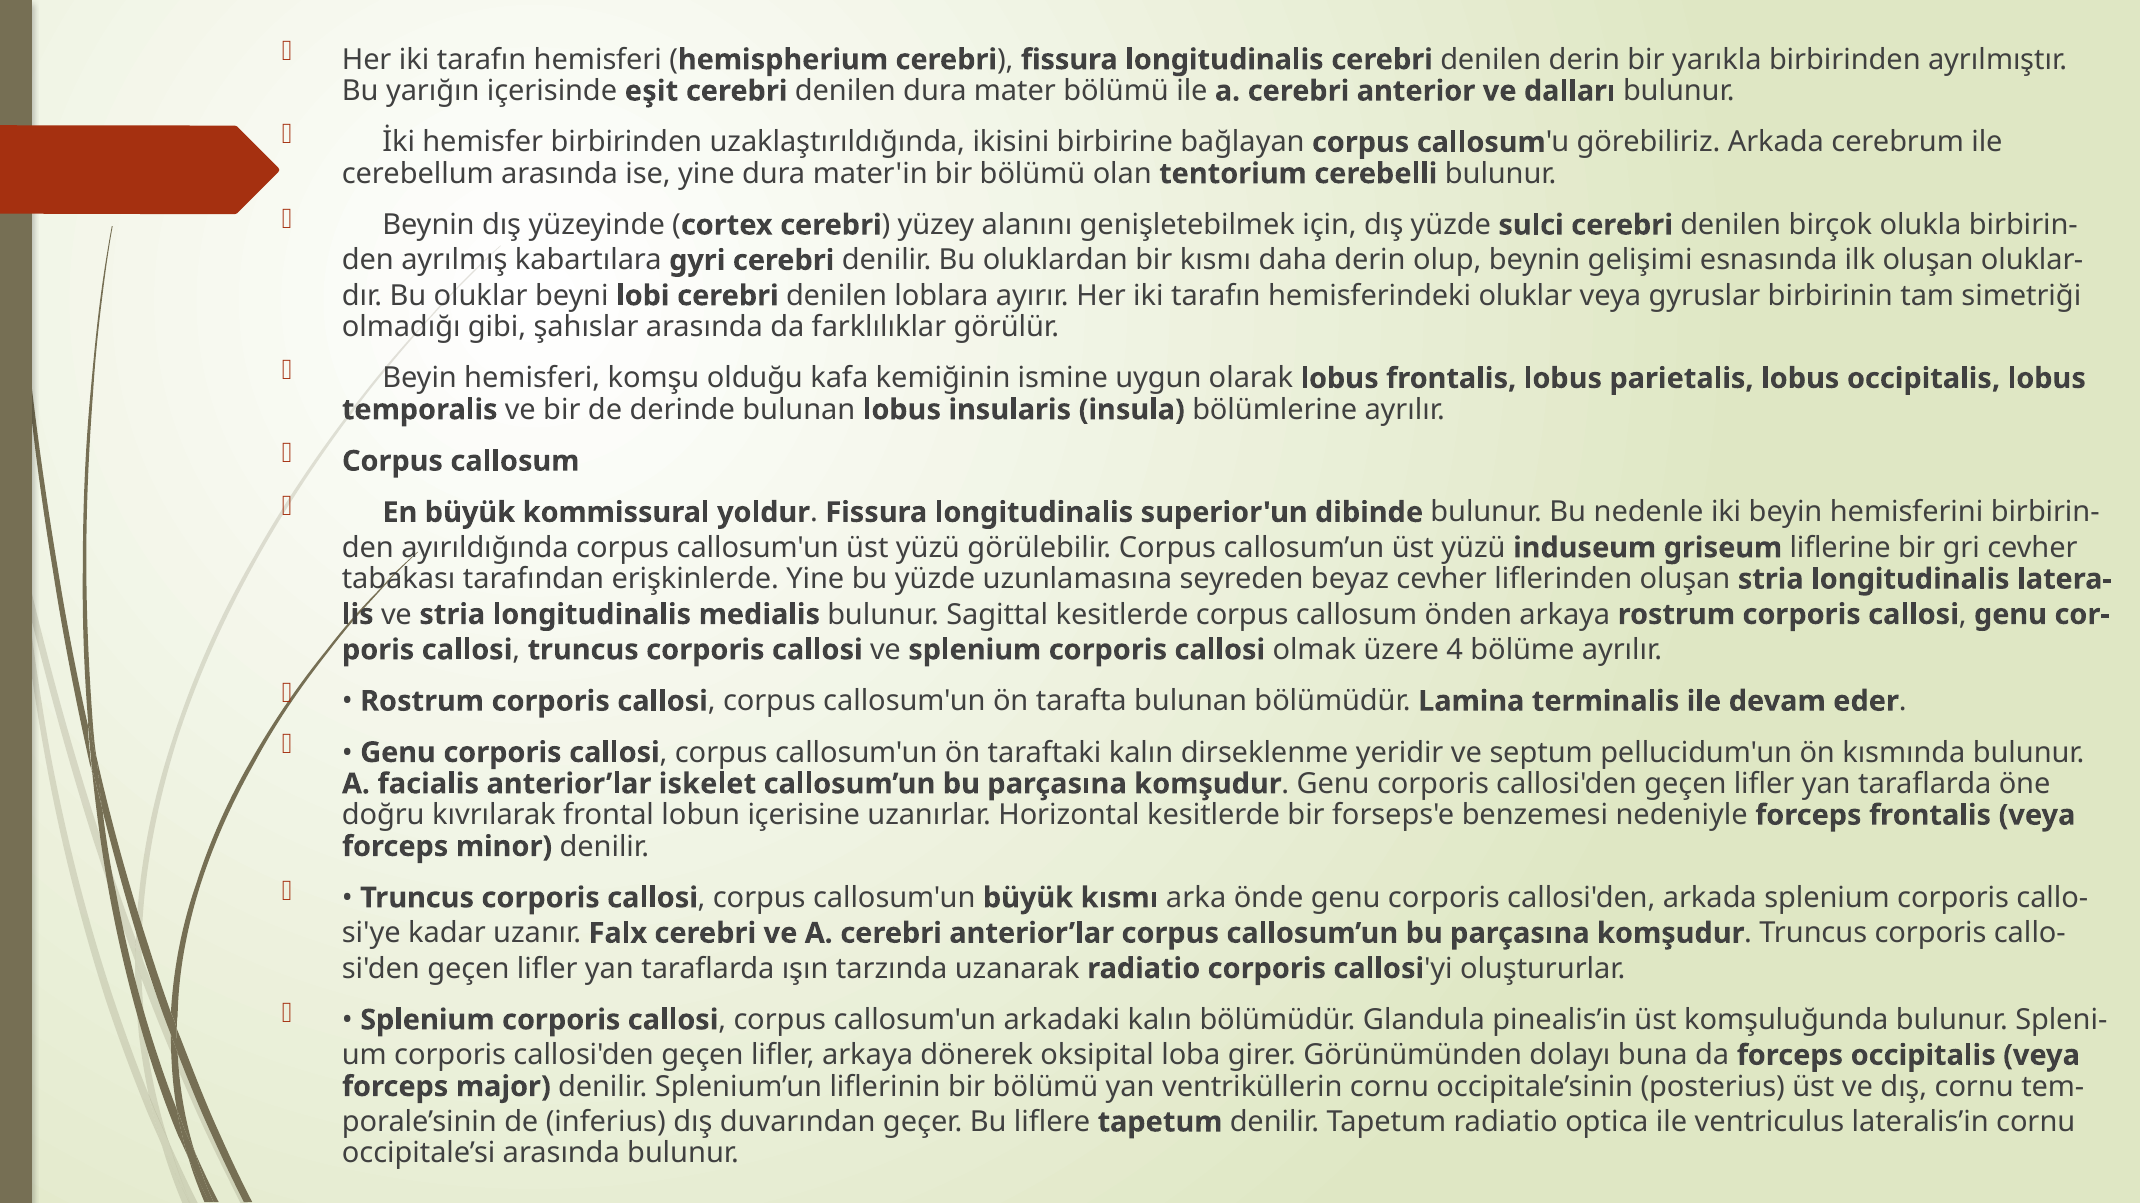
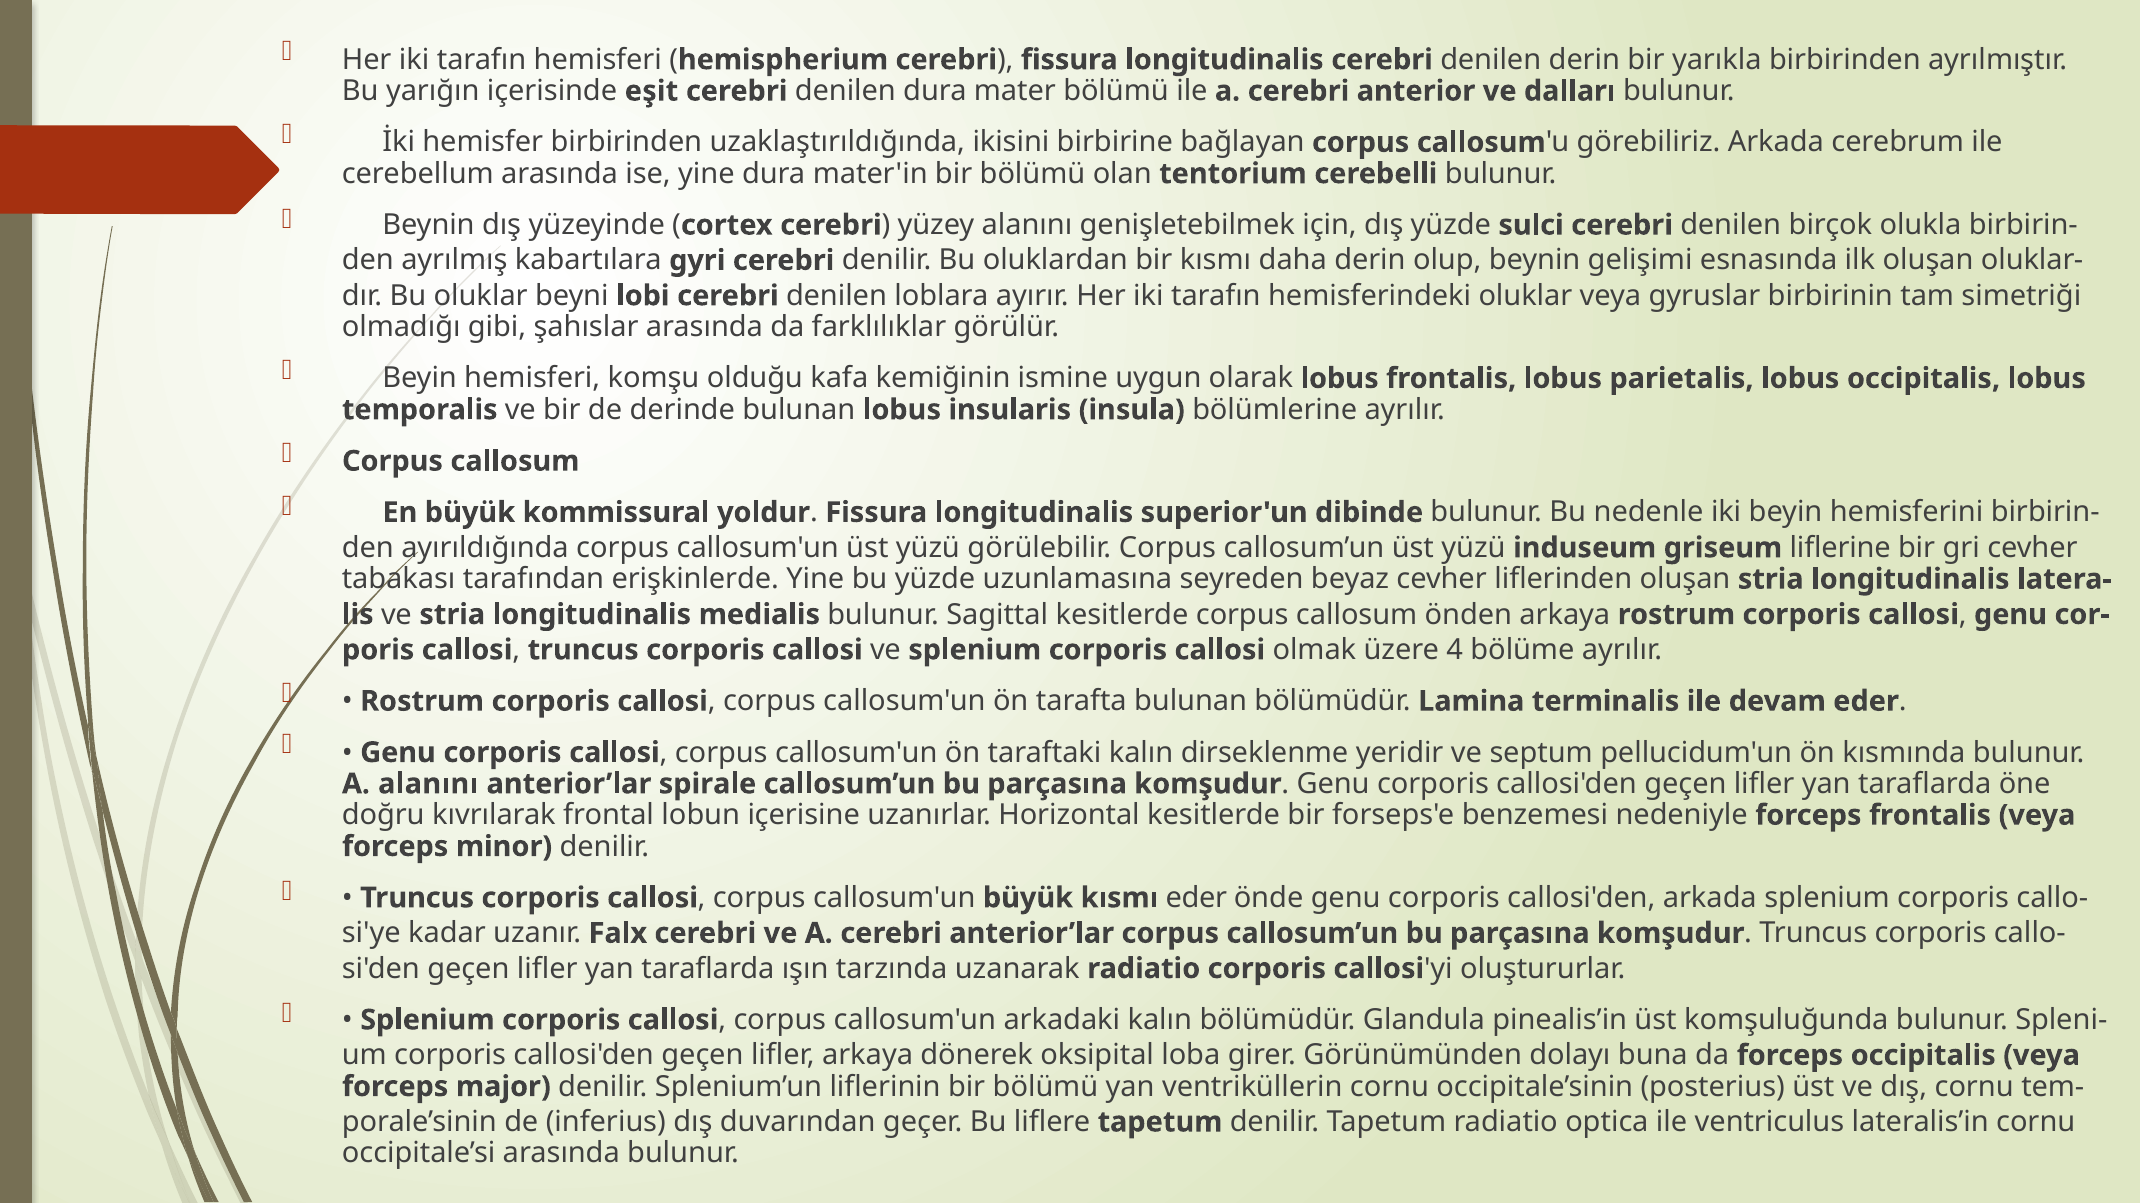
A facialis: facialis -> alanını
iskelet: iskelet -> spirale
arka at (1196, 898): arka -> eder
